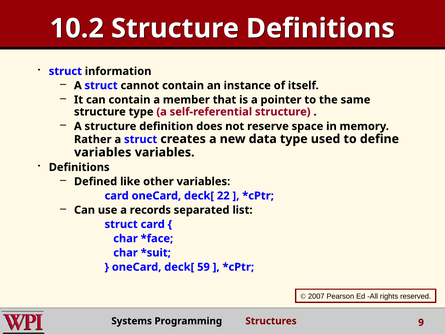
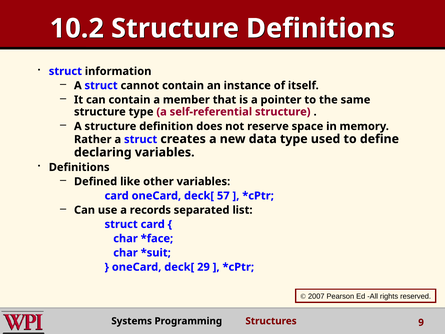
variables at (103, 152): variables -> declaring
22: 22 -> 57
59: 59 -> 29
